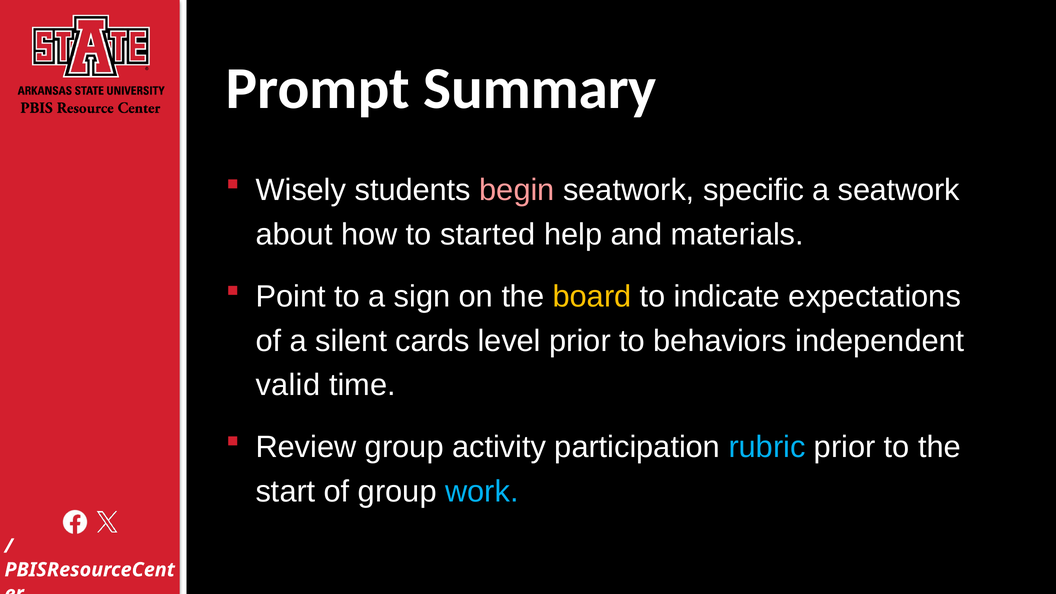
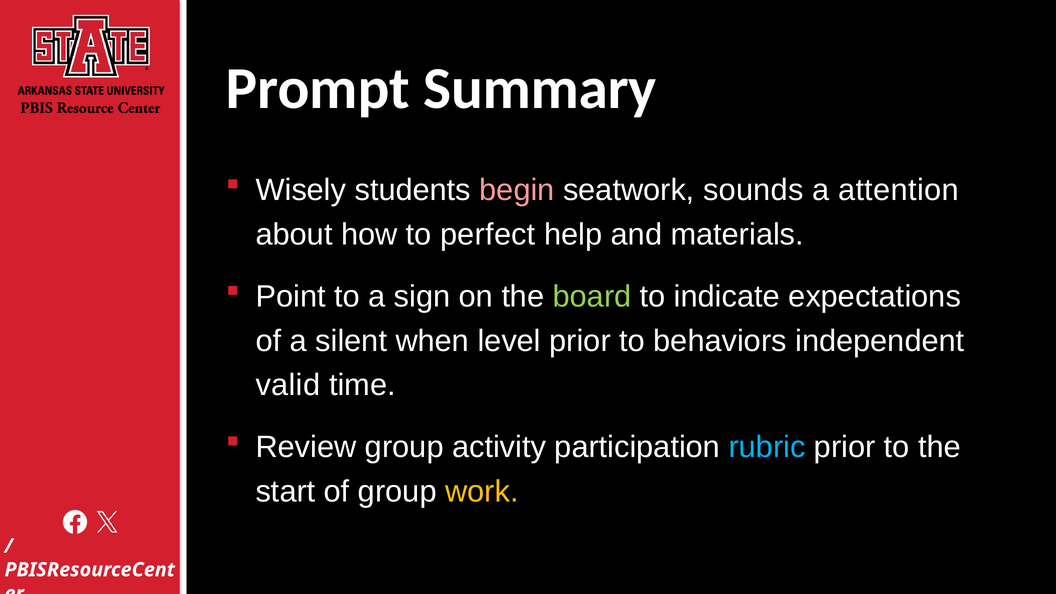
specific: specific -> sounds
a seatwork: seatwork -> attention
started: started -> perfect
board colour: yellow -> light green
cards: cards -> when
work colour: light blue -> yellow
